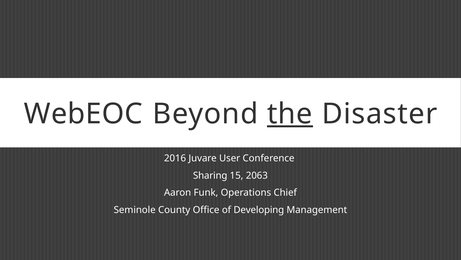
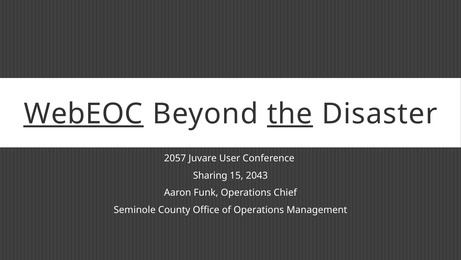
WebEOC underline: none -> present
2016: 2016 -> 2057
2063: 2063 -> 2043
of Developing: Developing -> Operations
